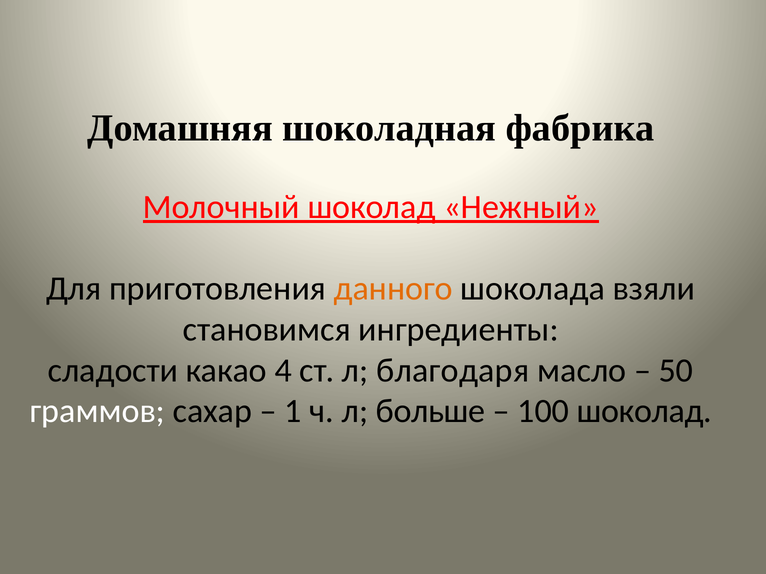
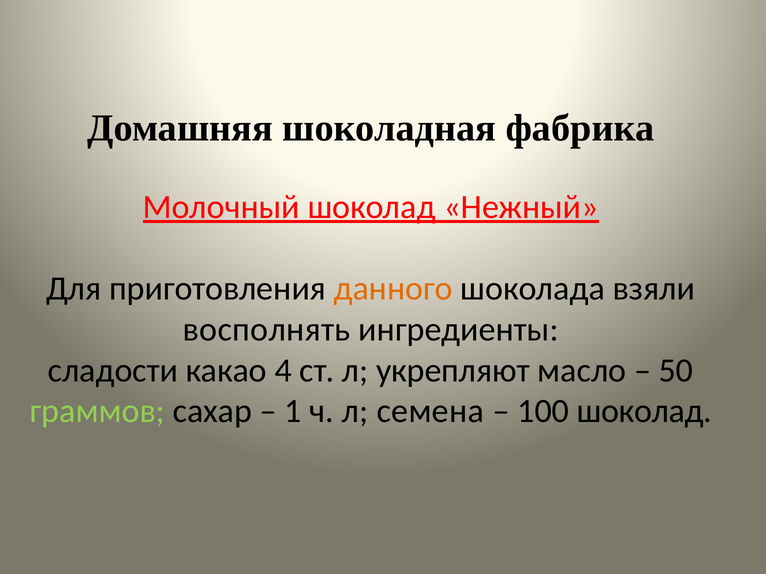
становимся: становимся -> восполнять
благодаря: благодаря -> укрепляют
граммов colour: white -> light green
больше: больше -> семена
